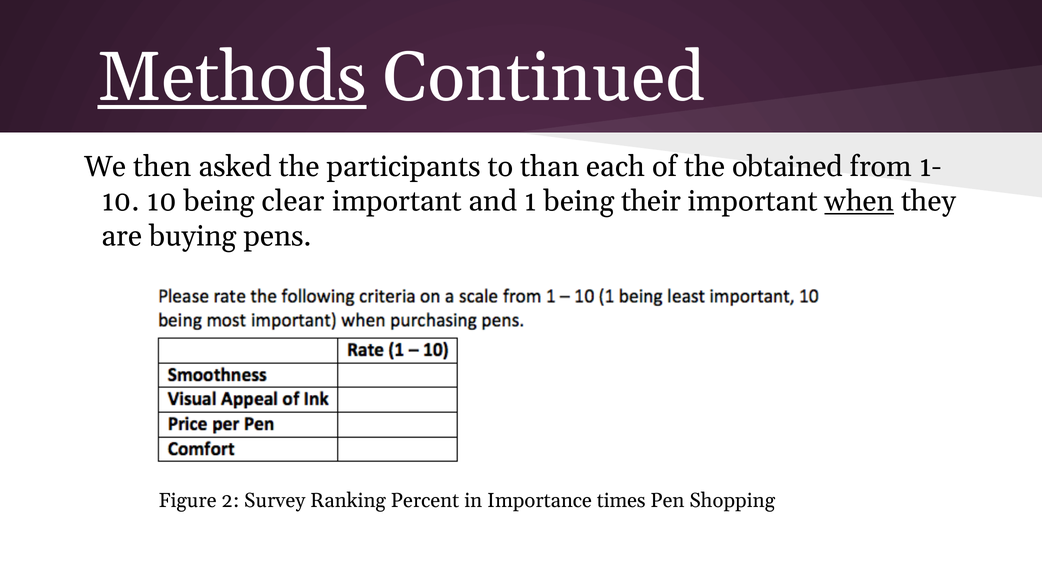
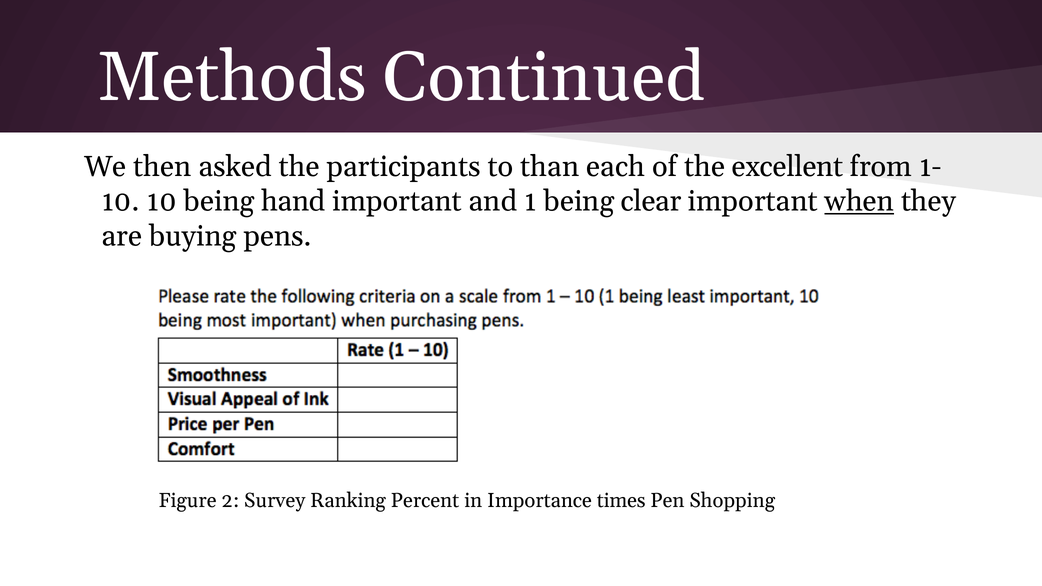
Methods underline: present -> none
obtained: obtained -> excellent
clear: clear -> hand
their: their -> clear
